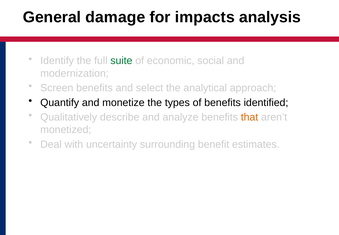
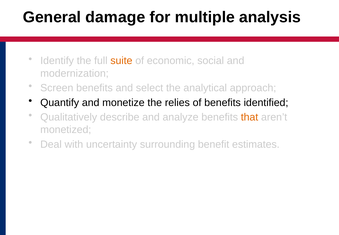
impacts: impacts -> multiple
suite colour: green -> orange
types: types -> relies
